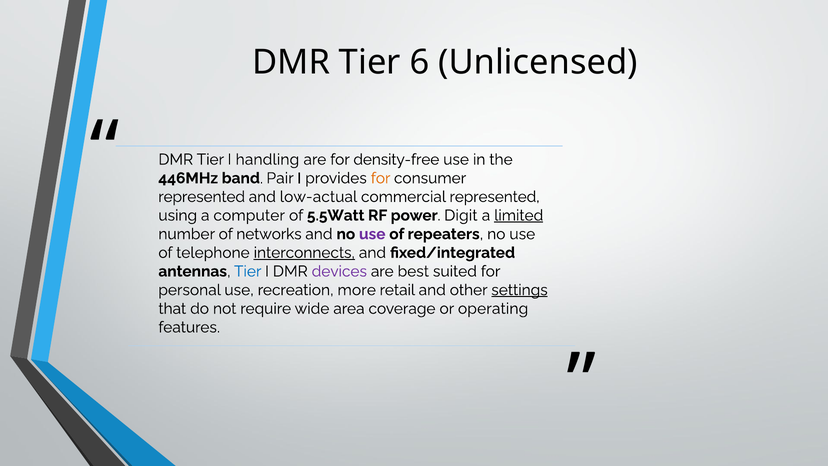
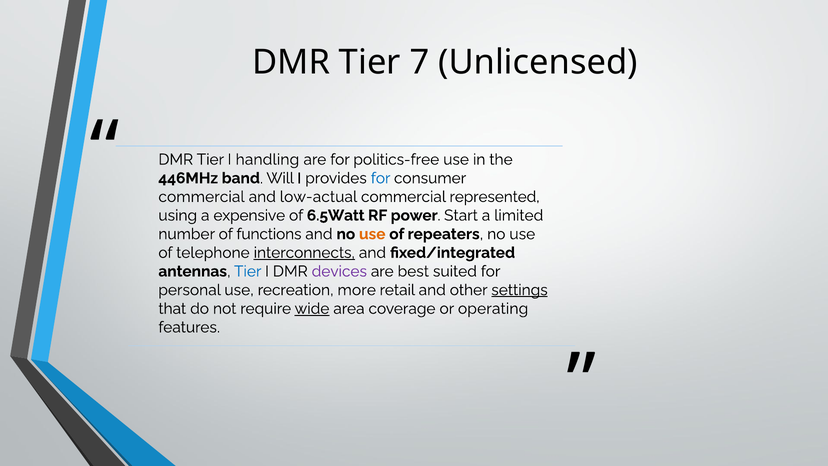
6: 6 -> 7
density-free: density-free -> politics-free
Pair: Pair -> Will
for at (381, 178) colour: orange -> blue
represented at (202, 197): represented -> commercial
computer: computer -> expensive
5.5Watt: 5.5Watt -> 6.5Watt
Digit: Digit -> Start
limited underline: present -> none
networks: networks -> functions
use at (372, 234) colour: purple -> orange
wide underline: none -> present
